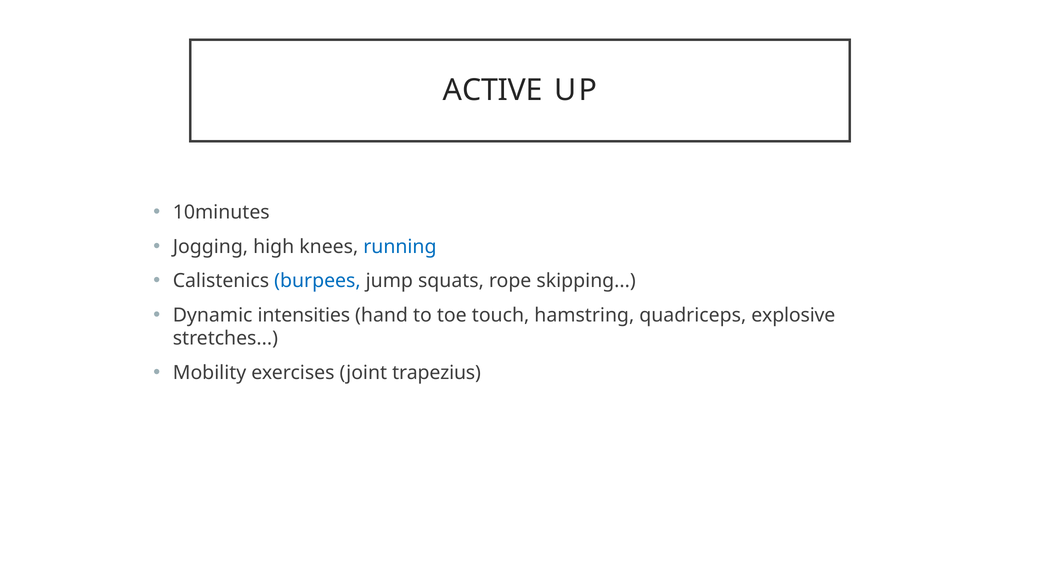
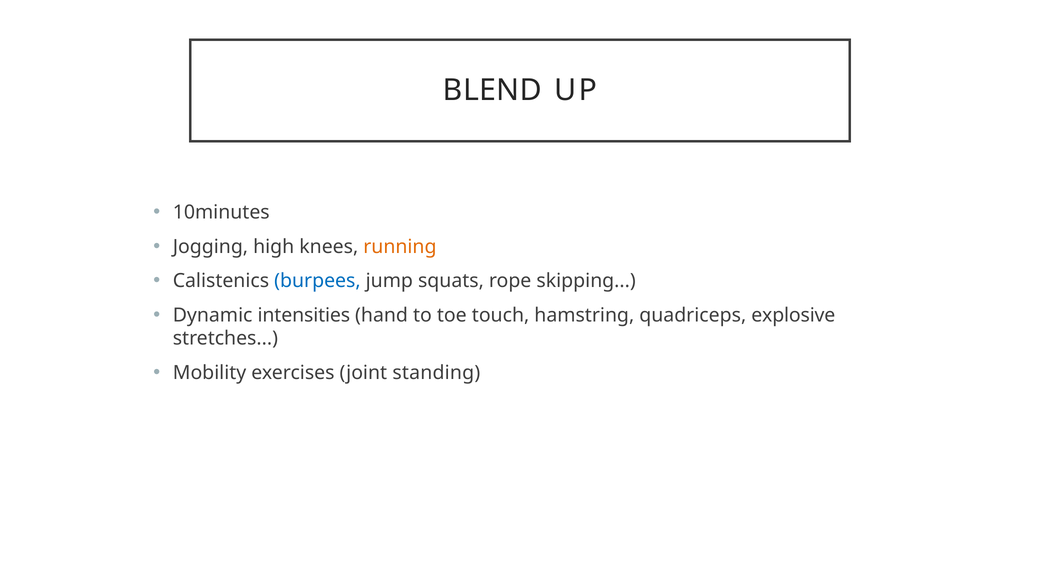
ACTIVE: ACTIVE -> BLEND
running colour: blue -> orange
trapezius: trapezius -> standing
